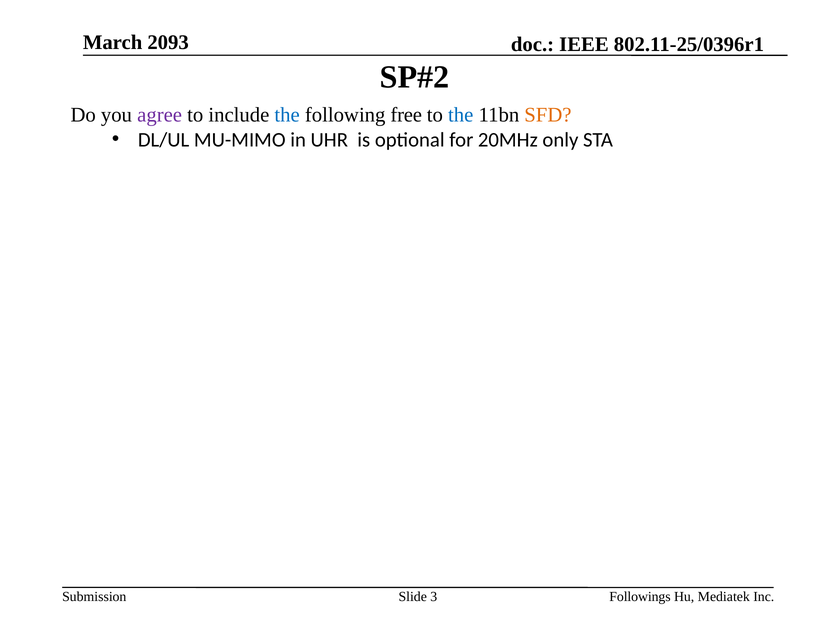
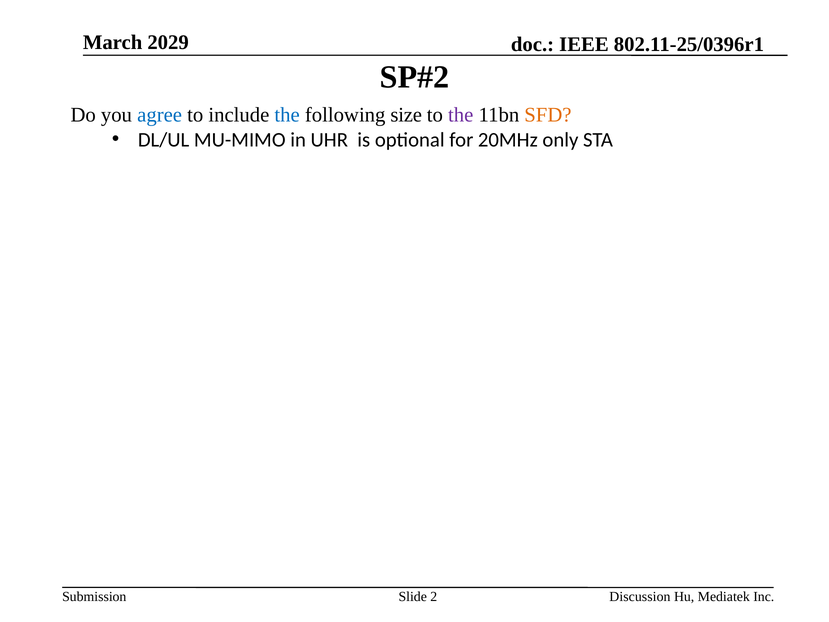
2093: 2093 -> 2029
agree colour: purple -> blue
free: free -> size
the at (461, 115) colour: blue -> purple
3: 3 -> 2
Followings: Followings -> Discussion
